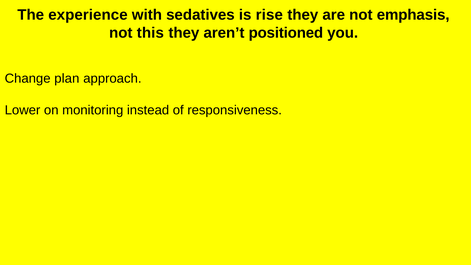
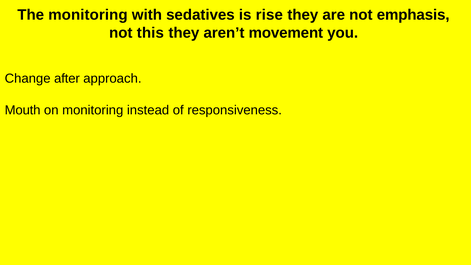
The experience: experience -> monitoring
positioned: positioned -> movement
plan: plan -> after
Lower: Lower -> Mouth
